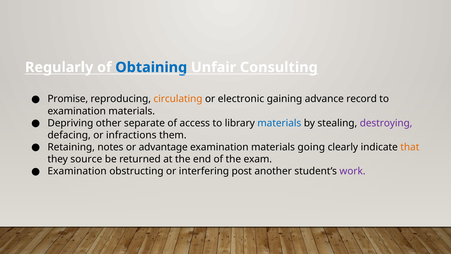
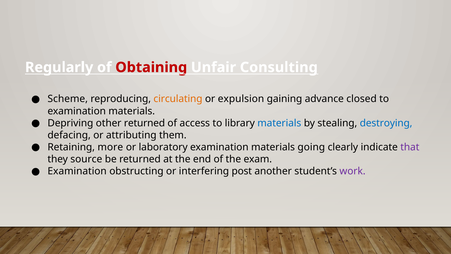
Obtaining colour: blue -> red
Promise: Promise -> Scheme
electronic: electronic -> expulsion
record: record -> closed
other separate: separate -> returned
destroying colour: purple -> blue
infractions: infractions -> attributing
notes: notes -> more
advantage: advantage -> laboratory
that colour: orange -> purple
